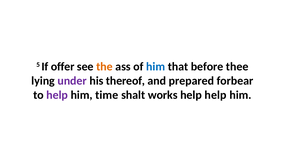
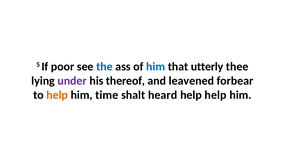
offer: offer -> poor
the colour: orange -> blue
before: before -> utterly
prepared: prepared -> leavened
help at (57, 95) colour: purple -> orange
works: works -> heard
